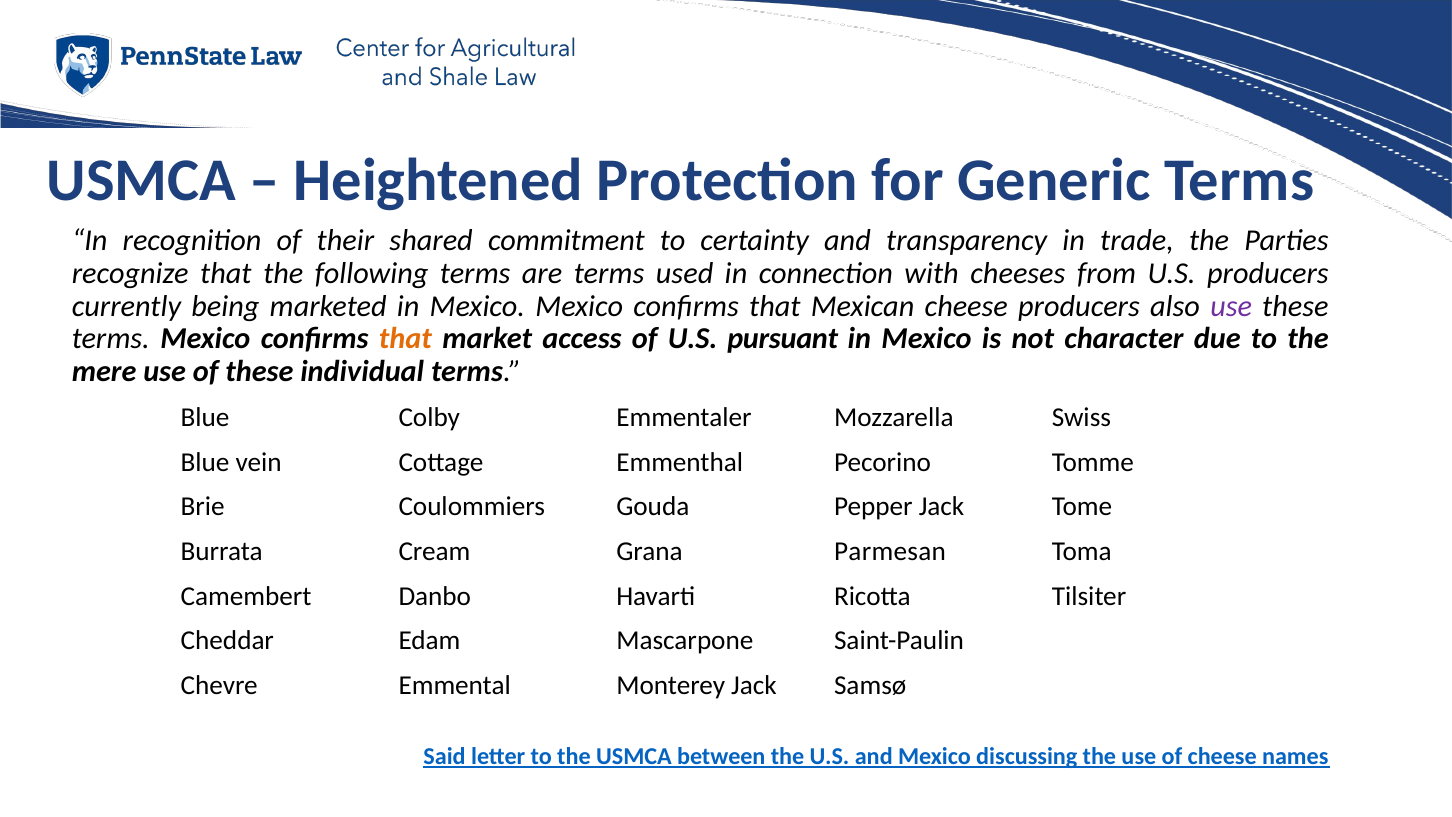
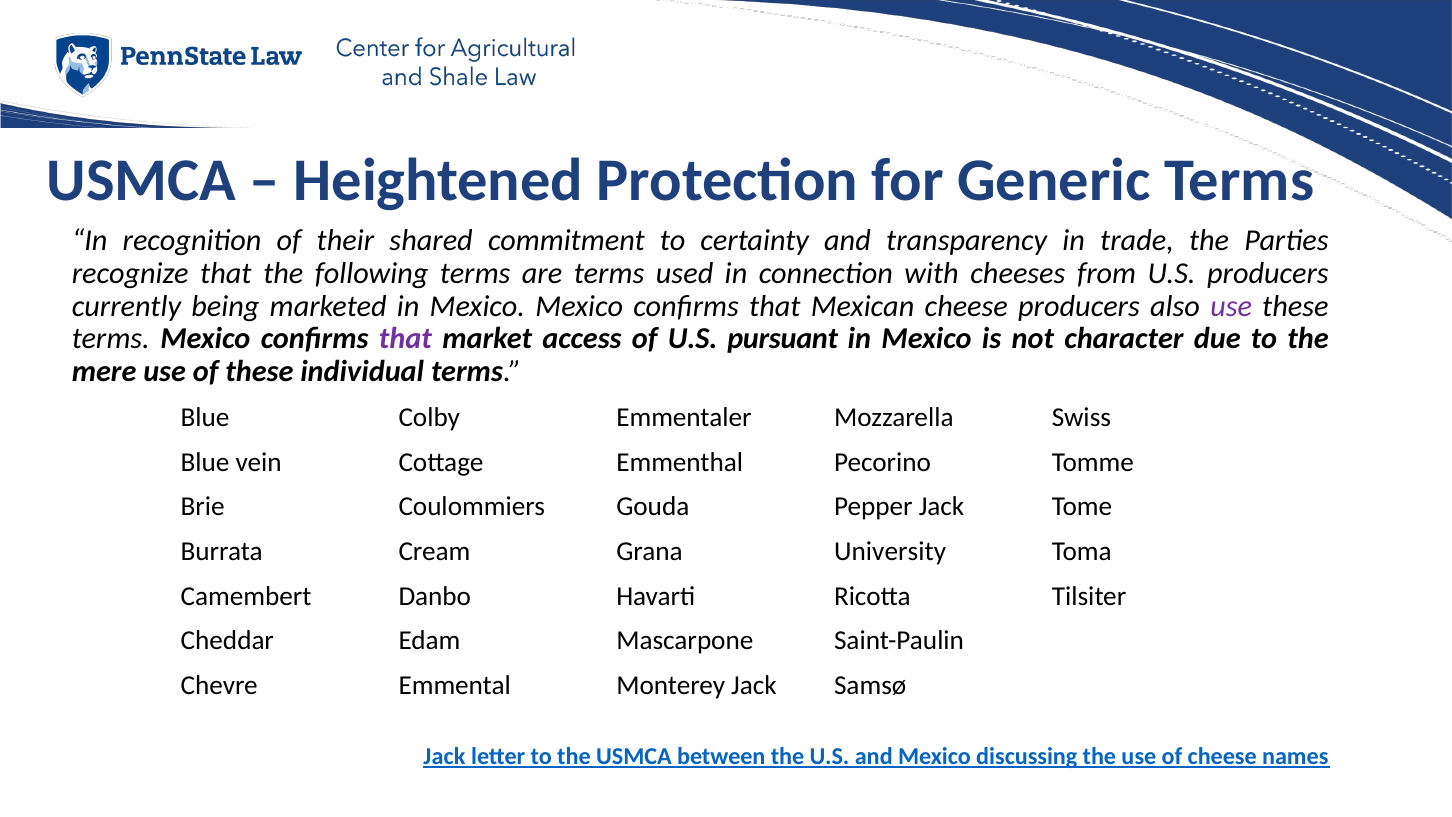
that at (405, 339) colour: orange -> purple
Parmesan: Parmesan -> University
Said at (445, 757): Said -> Jack
